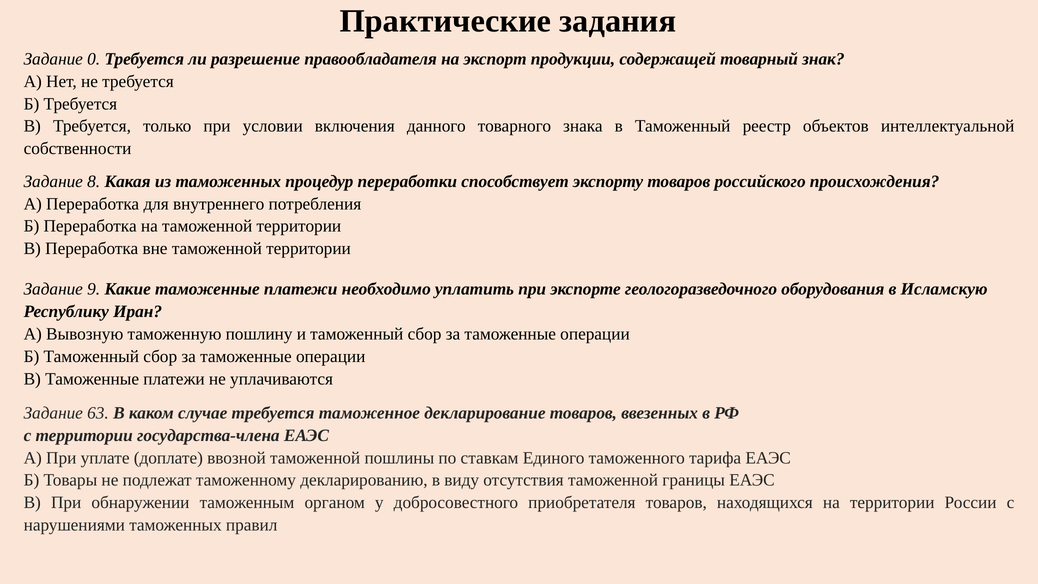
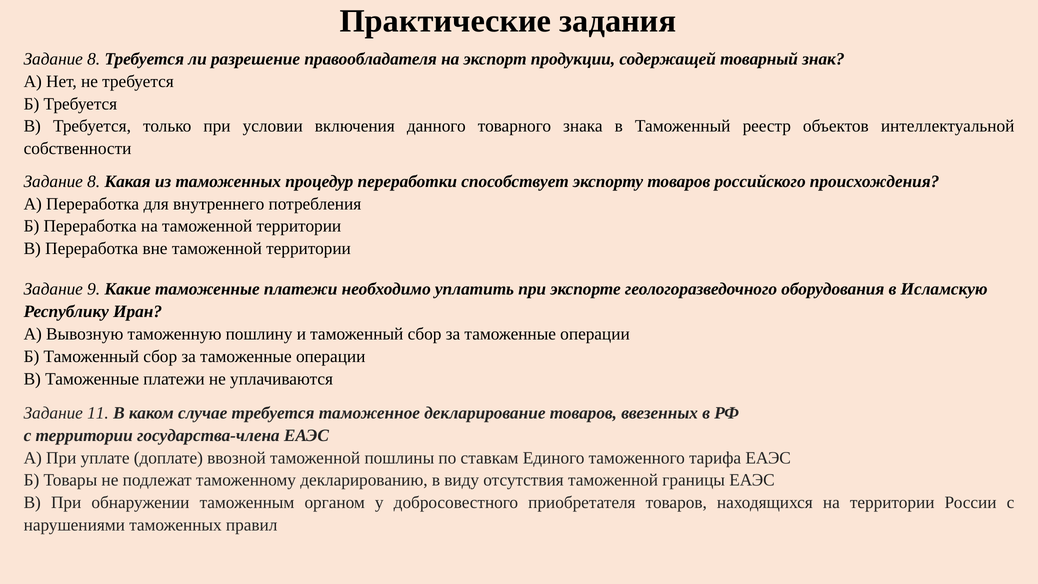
0 at (94, 59): 0 -> 8
63: 63 -> 11
